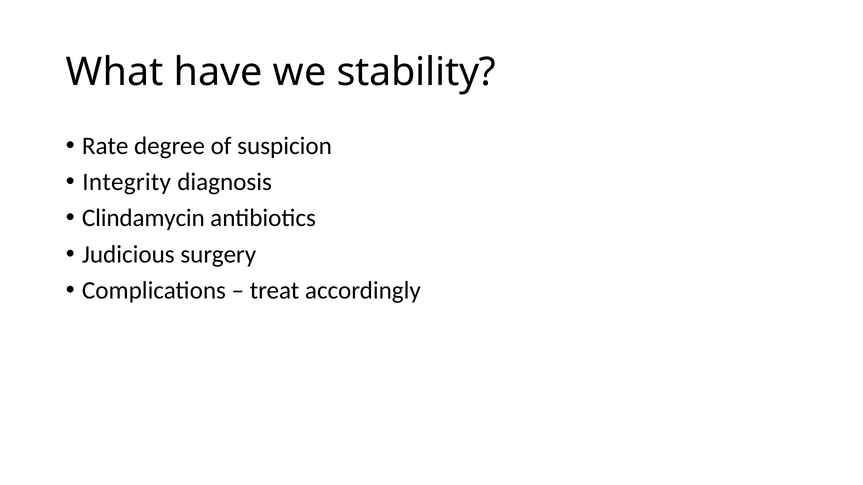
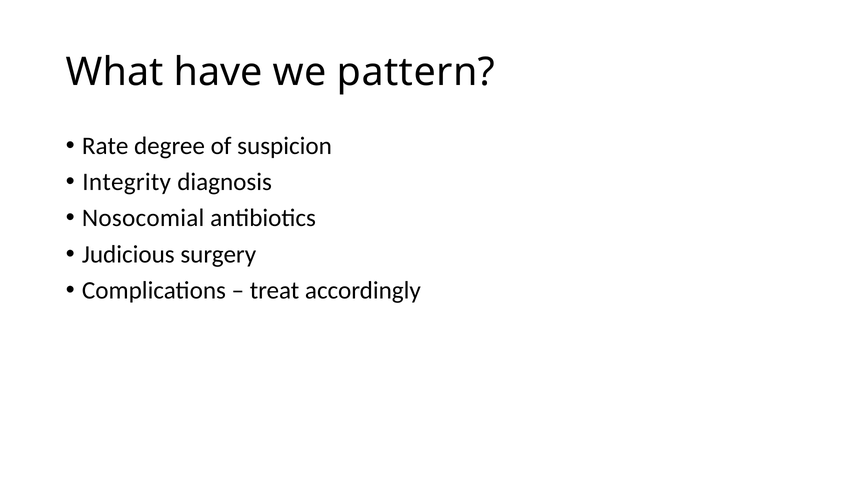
stability: stability -> pattern
Clindamycin: Clindamycin -> Nosocomial
